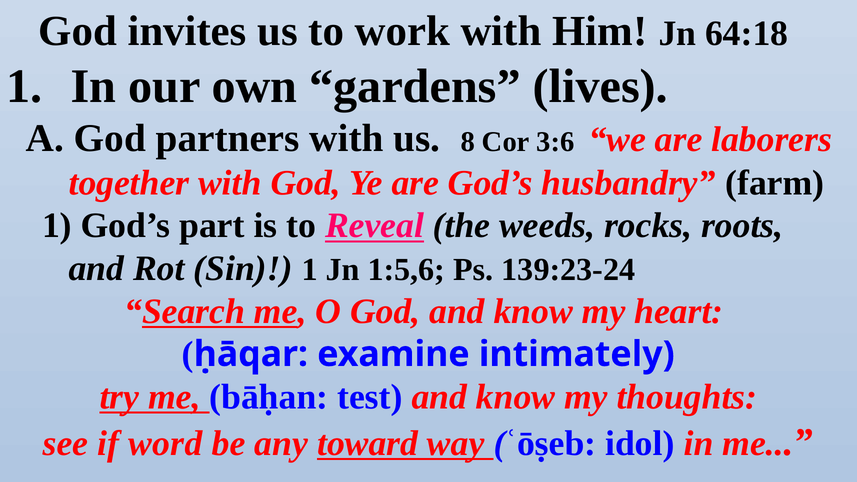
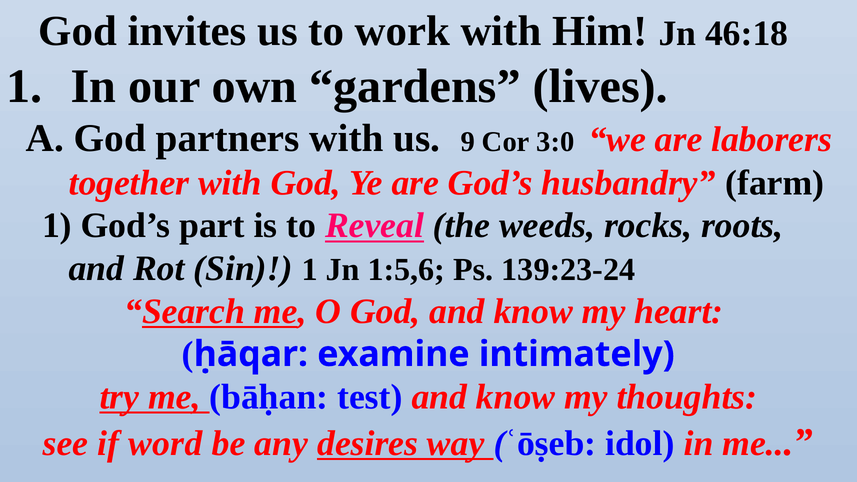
64:18: 64:18 -> 46:18
8: 8 -> 9
3:6: 3:6 -> 3:0
toward: toward -> desires
